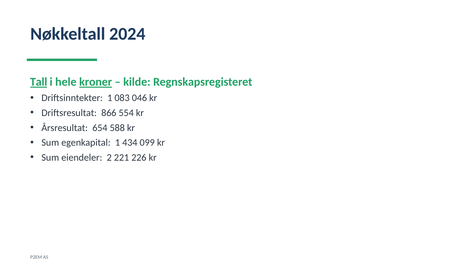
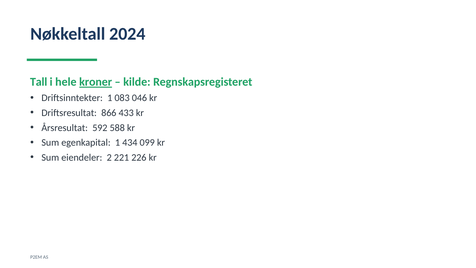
Tall underline: present -> none
554: 554 -> 433
654: 654 -> 592
